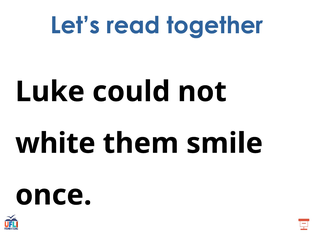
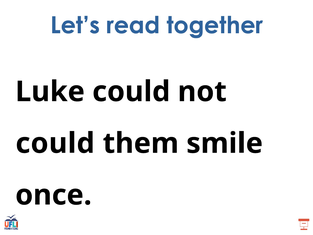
white at (55, 143): white -> could
